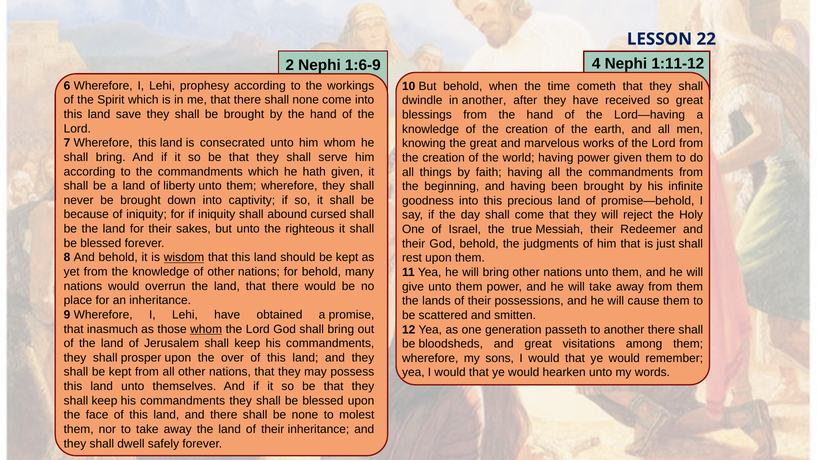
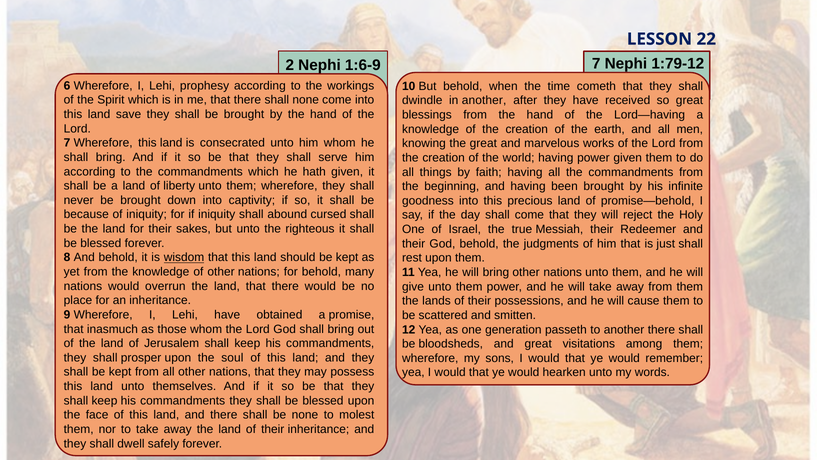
1:6-9 4: 4 -> 7
1:11-12: 1:11-12 -> 1:79-12
whom at (206, 329) underline: present -> none
over: over -> soul
